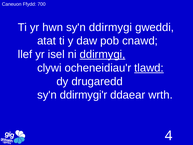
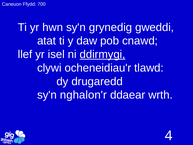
sy'n ddirmygi: ddirmygi -> grynedig
tlawd underline: present -> none
ddirmygi'r: ddirmygi'r -> nghalon'r
